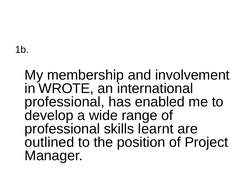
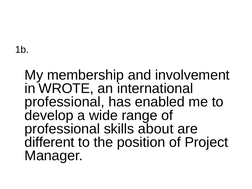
learnt: learnt -> about
outlined: outlined -> different
